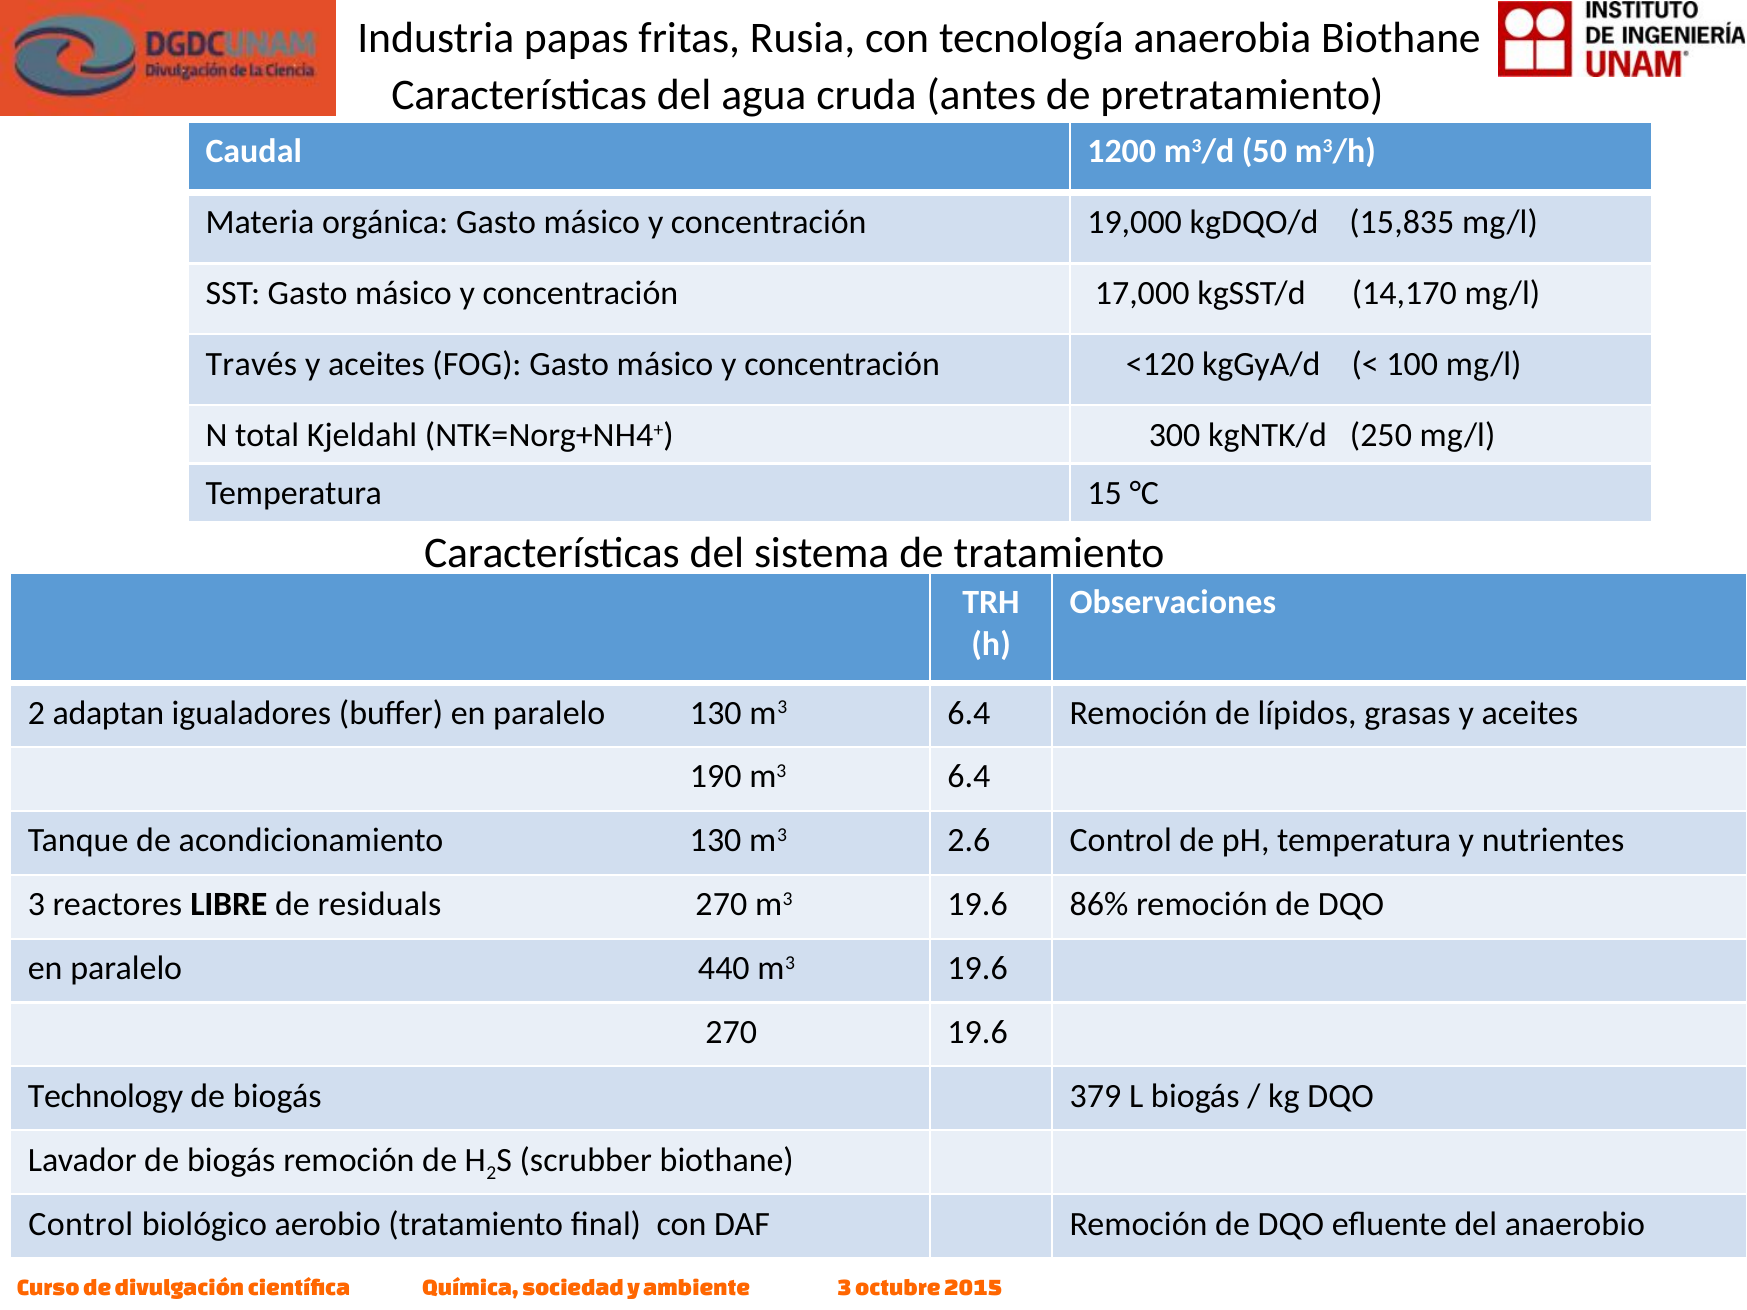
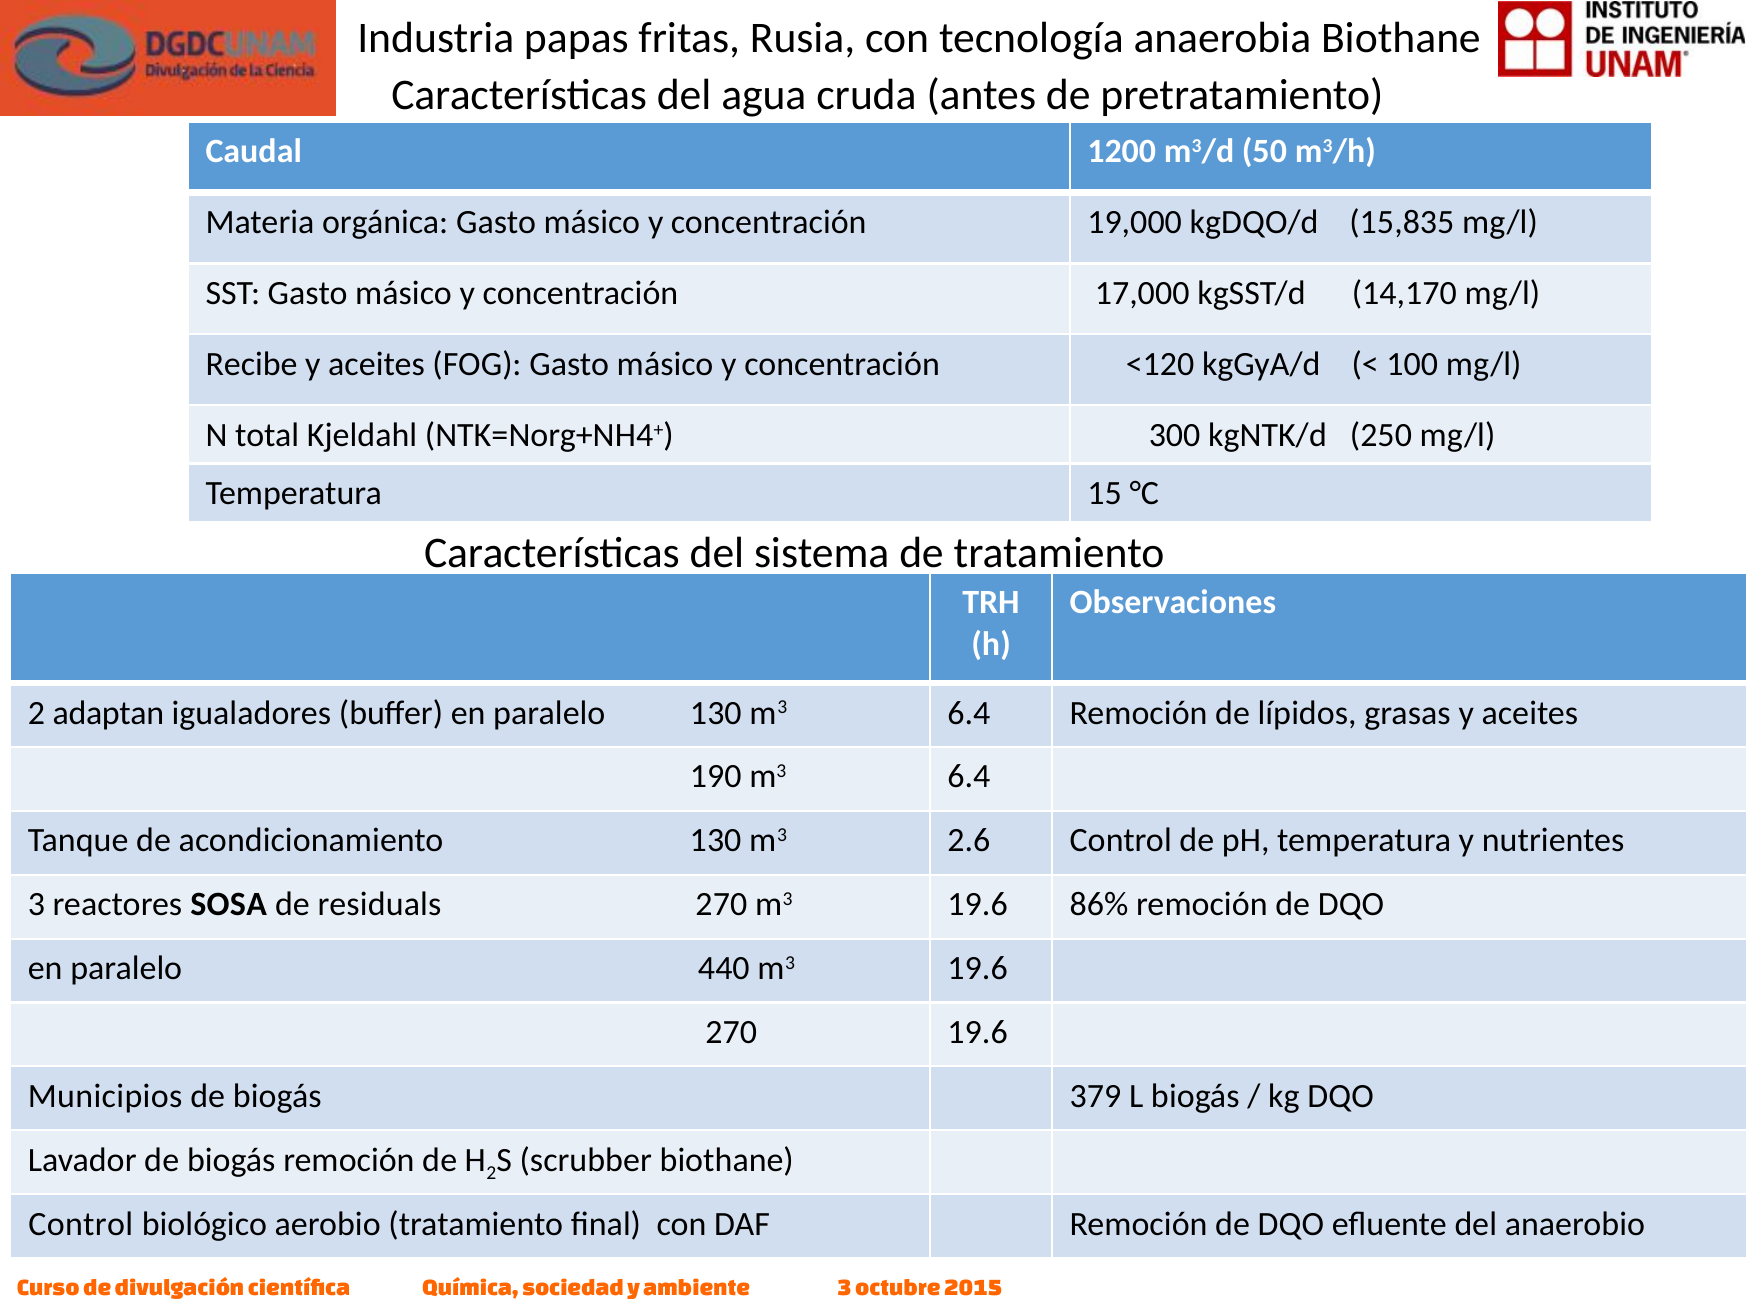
Través: Través -> Recibe
LIBRE: LIBRE -> SOSA
Technology: Technology -> Municipios
